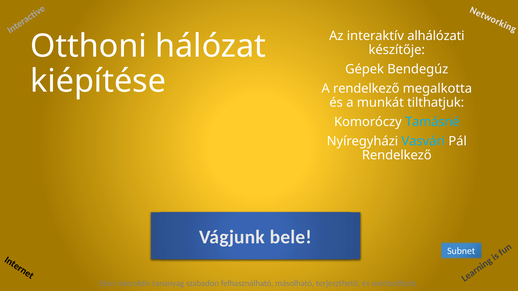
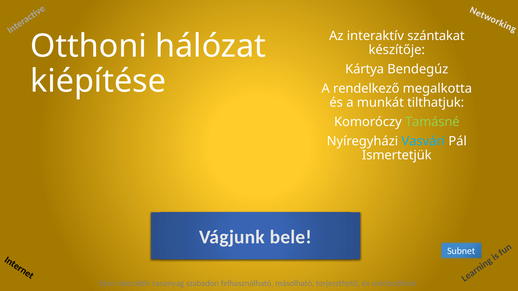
alhálózati: alhálózati -> szántakat
Gépek: Gépek -> Kártya
Tamásné colour: light blue -> light green
Rendelkező at (397, 155): Rendelkező -> Ismertetjük
